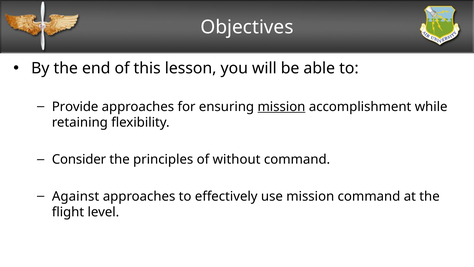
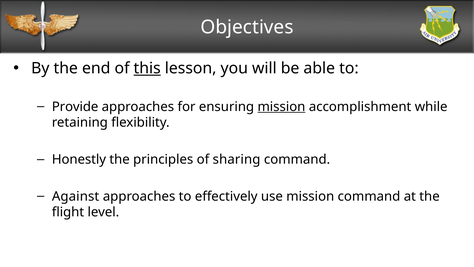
this underline: none -> present
Consider: Consider -> Honestly
without: without -> sharing
